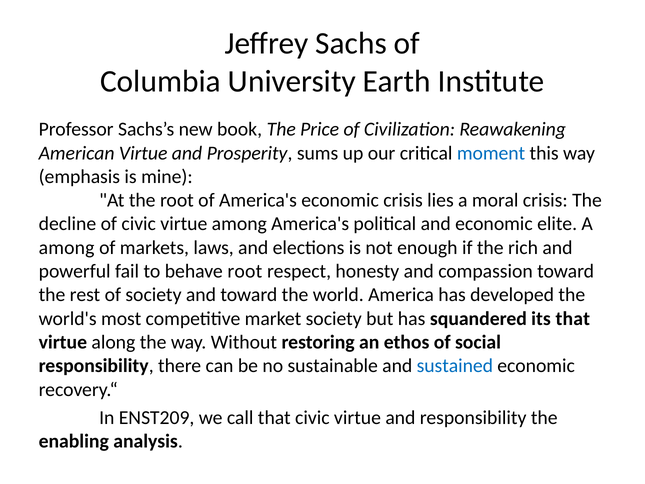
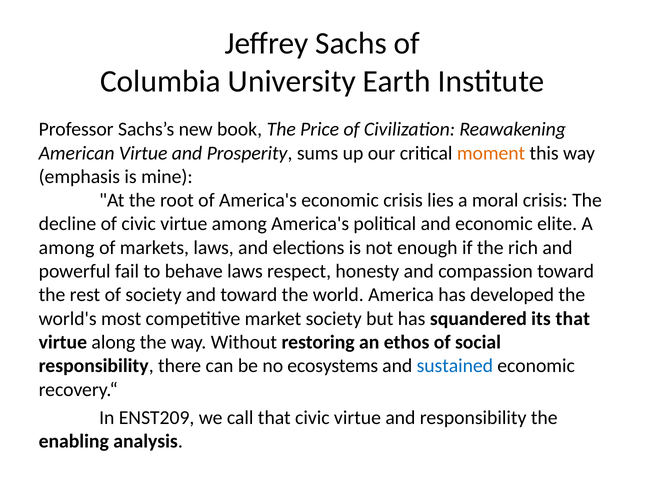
moment colour: blue -> orange
behave root: root -> laws
sustainable: sustainable -> ecosystems
